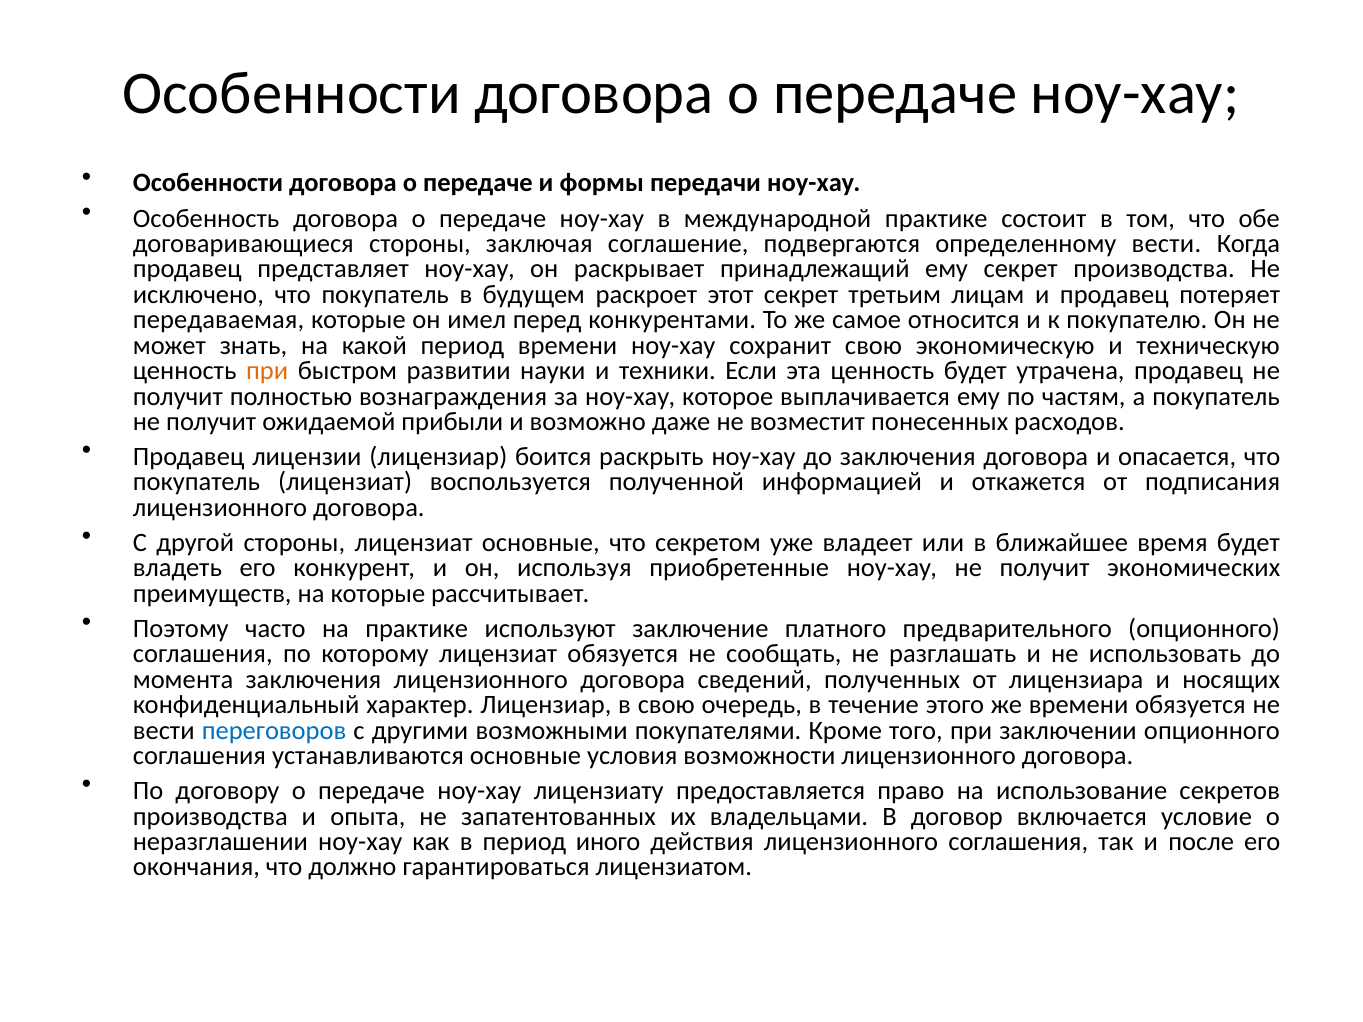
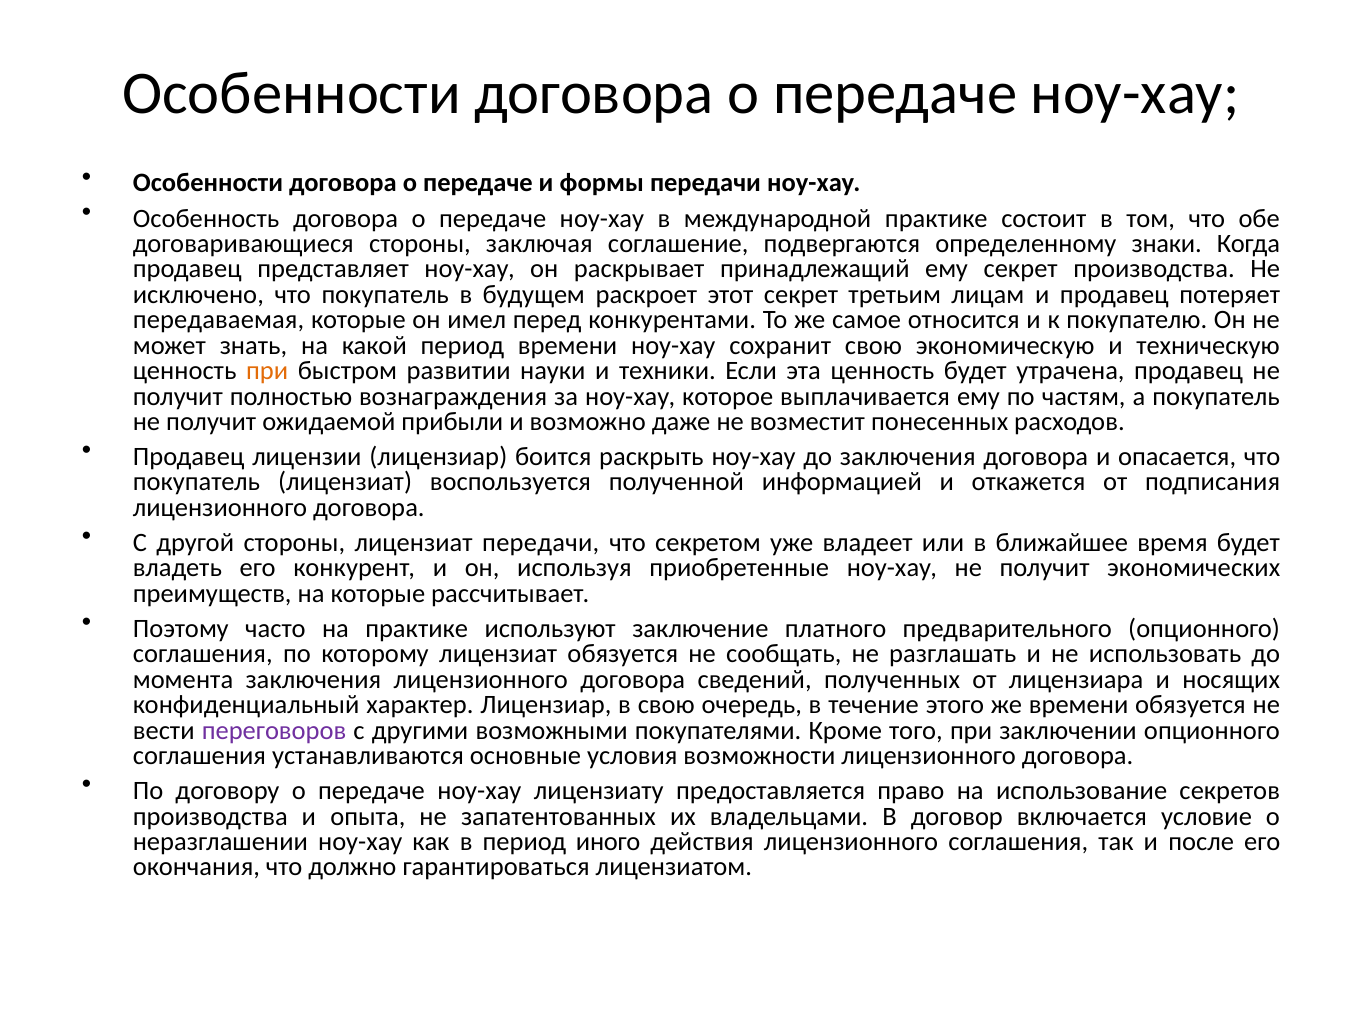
определенному вести: вести -> знаки
лицензиат основные: основные -> передачи
переговоров colour: blue -> purple
